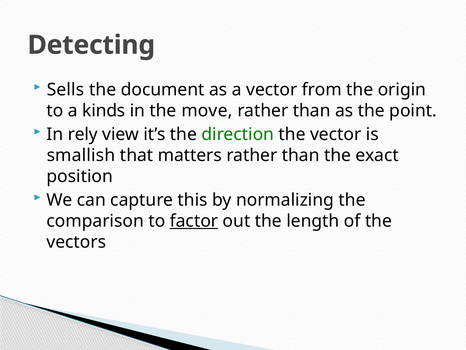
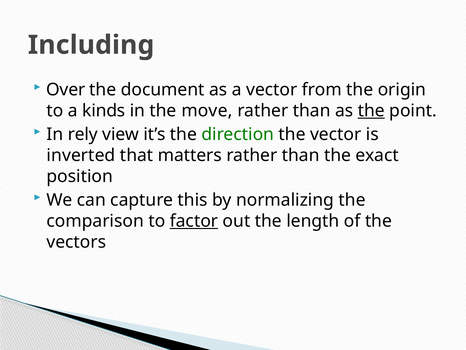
Detecting: Detecting -> Including
Sells: Sells -> Over
the at (371, 110) underline: none -> present
smallish: smallish -> inverted
